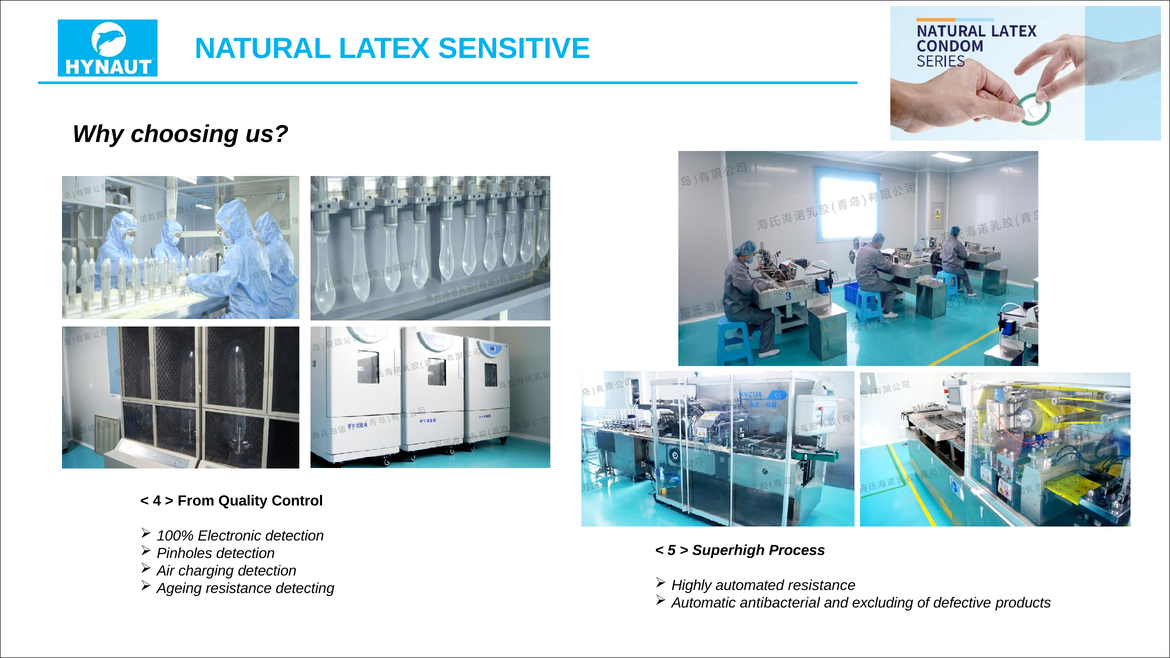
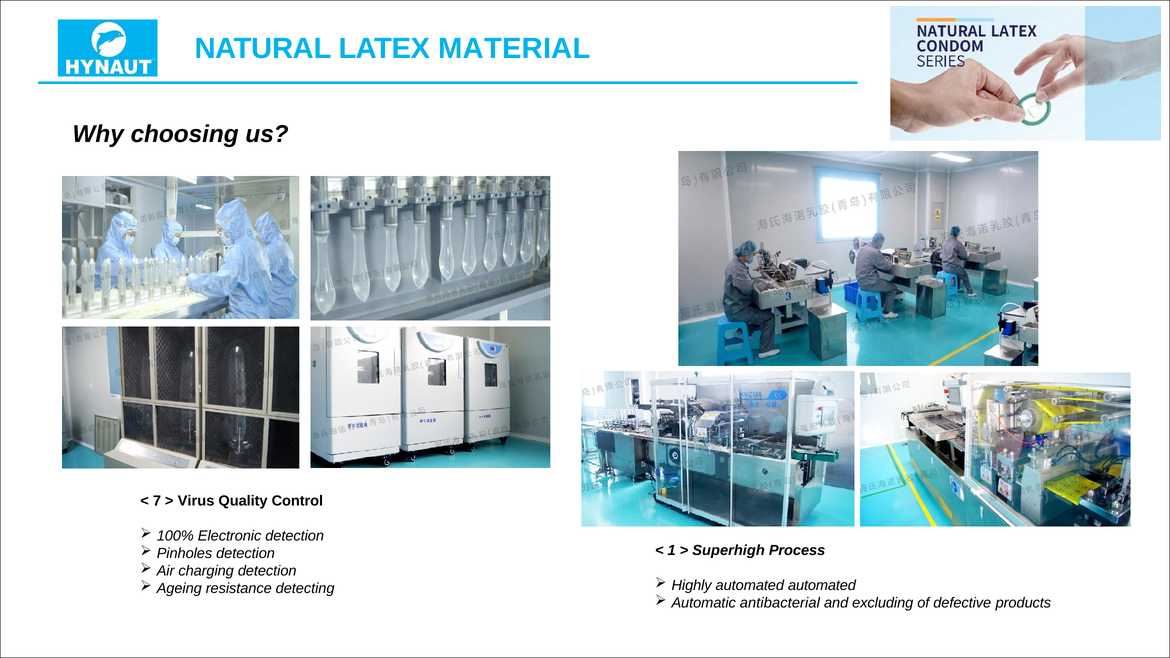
SENSITIVE: SENSITIVE -> MATERIAL
4: 4 -> 7
From: From -> Virus
5: 5 -> 1
automated resistance: resistance -> automated
